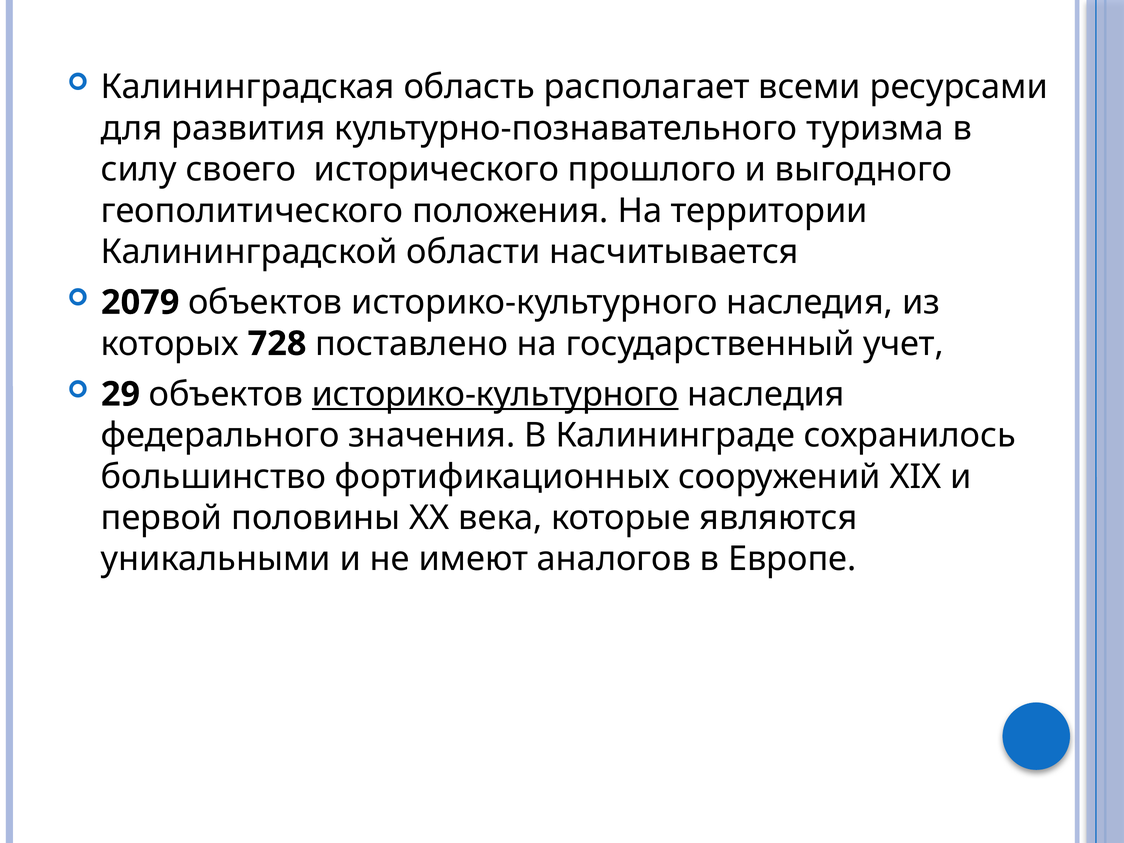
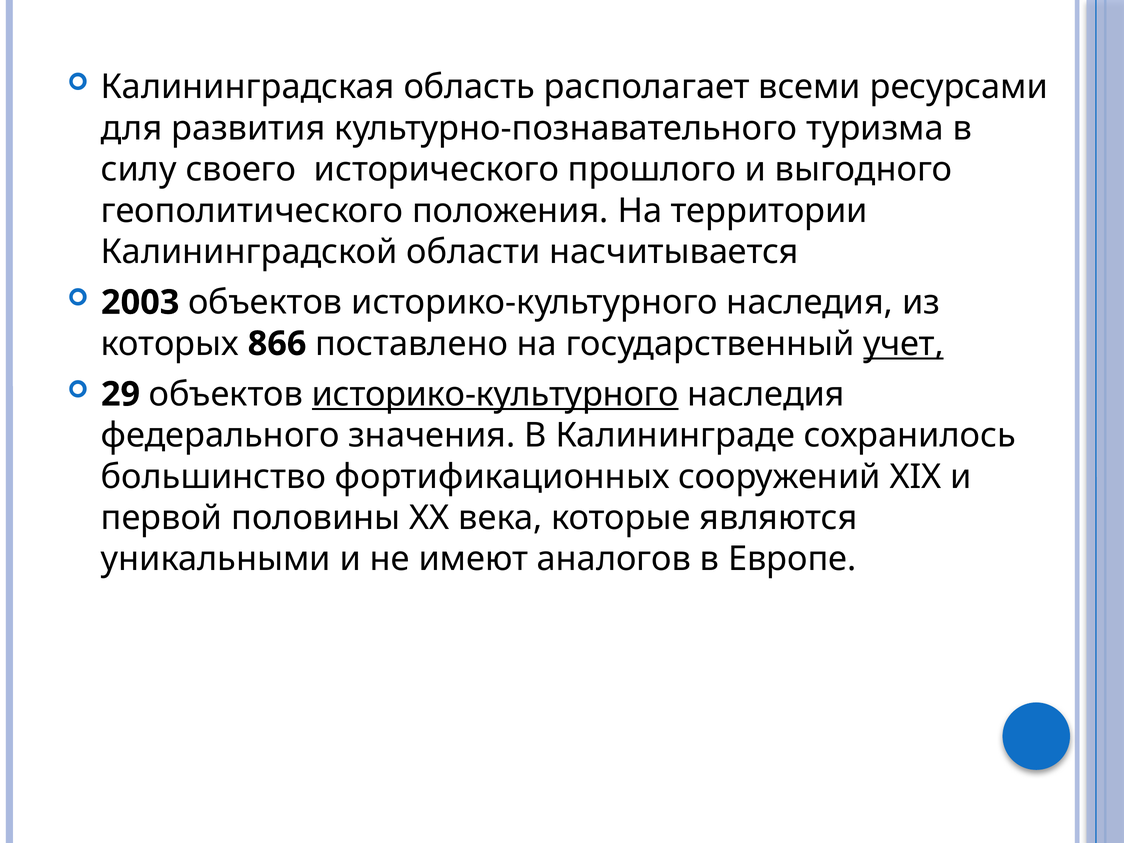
2079: 2079 -> 2003
728: 728 -> 866
учет underline: none -> present
